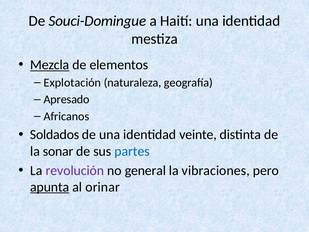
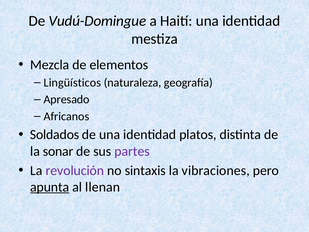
Souci-Domingue: Souci-Domingue -> Vudú-Domingue
Mezcla underline: present -> none
Explotación: Explotación -> Lingüísticos
veinte: veinte -> platos
partes colour: blue -> purple
general: general -> sintaxis
orinar: orinar -> llenan
